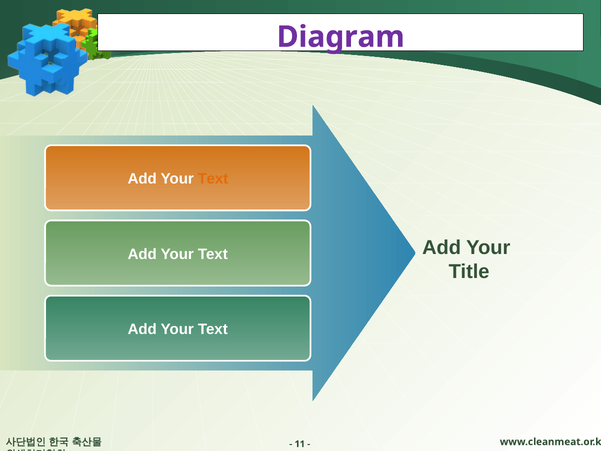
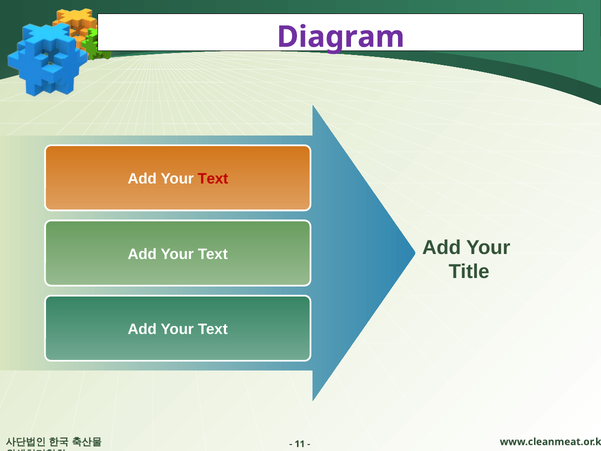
Text at (213, 179) colour: orange -> red
